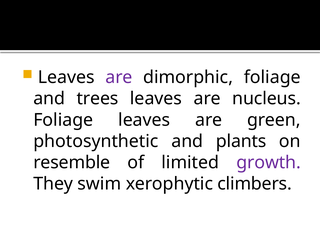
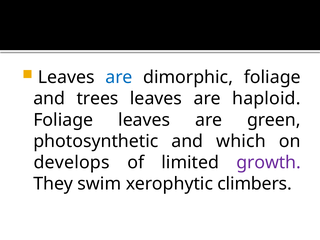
are at (119, 77) colour: purple -> blue
nucleus: nucleus -> haploid
plants: plants -> which
resemble: resemble -> develops
